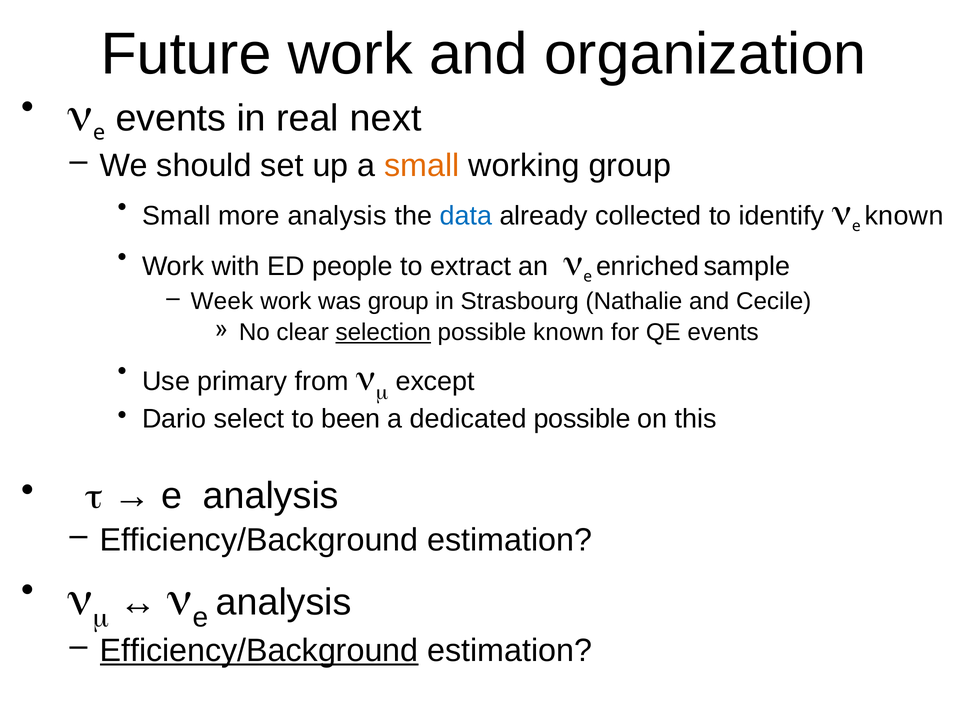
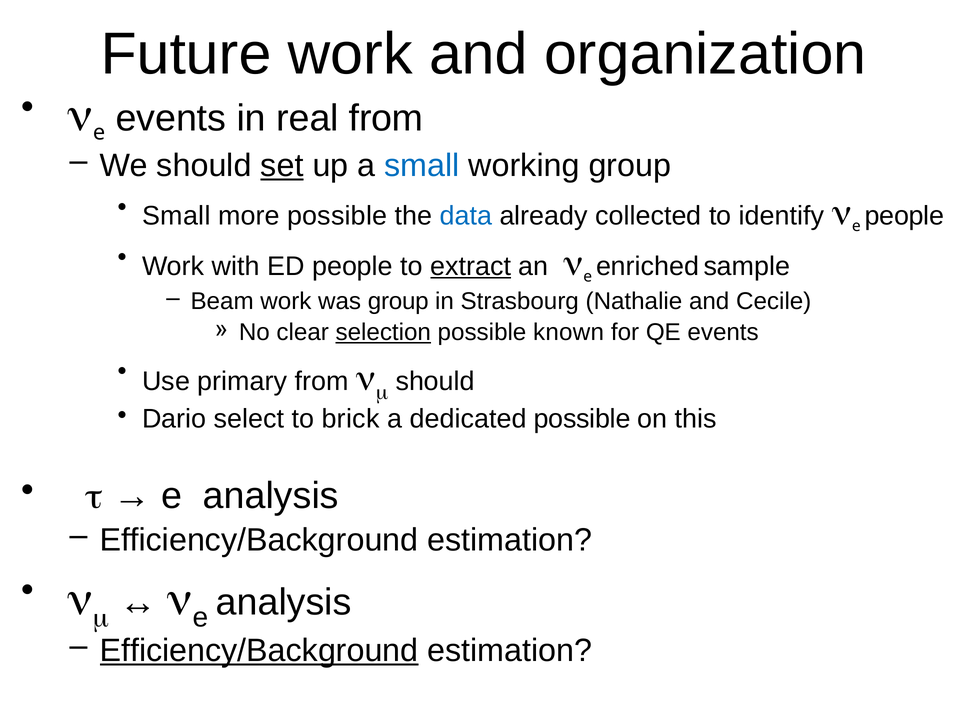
real next: next -> from
set underline: none -> present
small at (422, 165) colour: orange -> blue
more analysis: analysis -> possible
e known: known -> people
extract underline: none -> present
Week: Week -> Beam
except at (435, 381): except -> should
been: been -> brick
